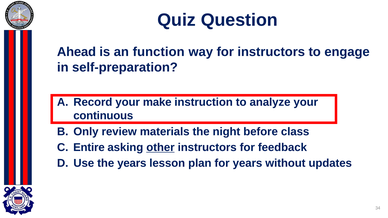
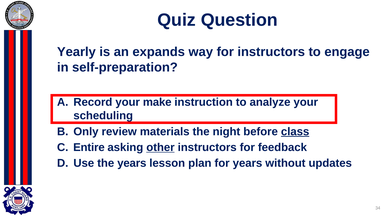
Ahead: Ahead -> Yearly
function: function -> expands
continuous: continuous -> scheduling
class underline: none -> present
